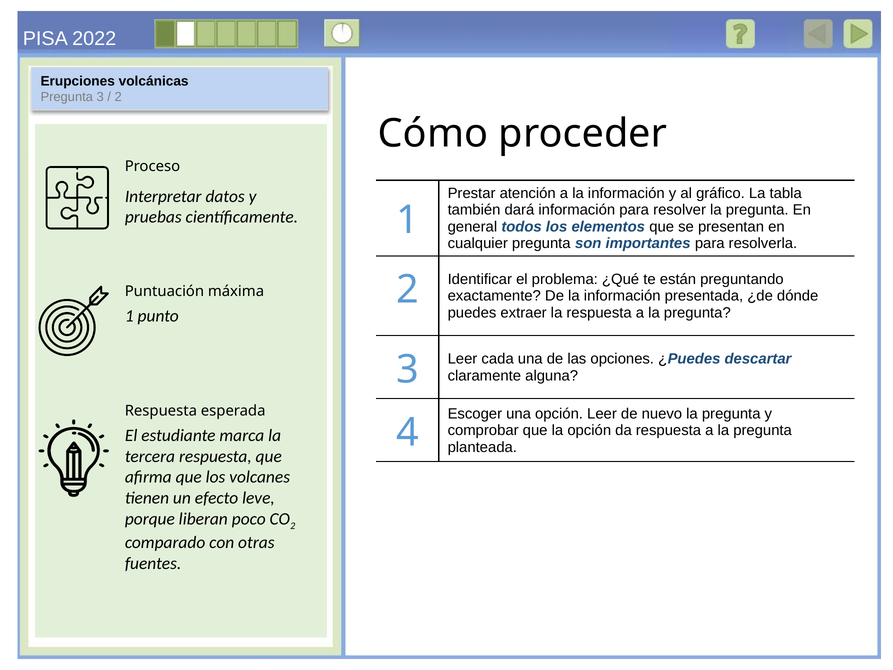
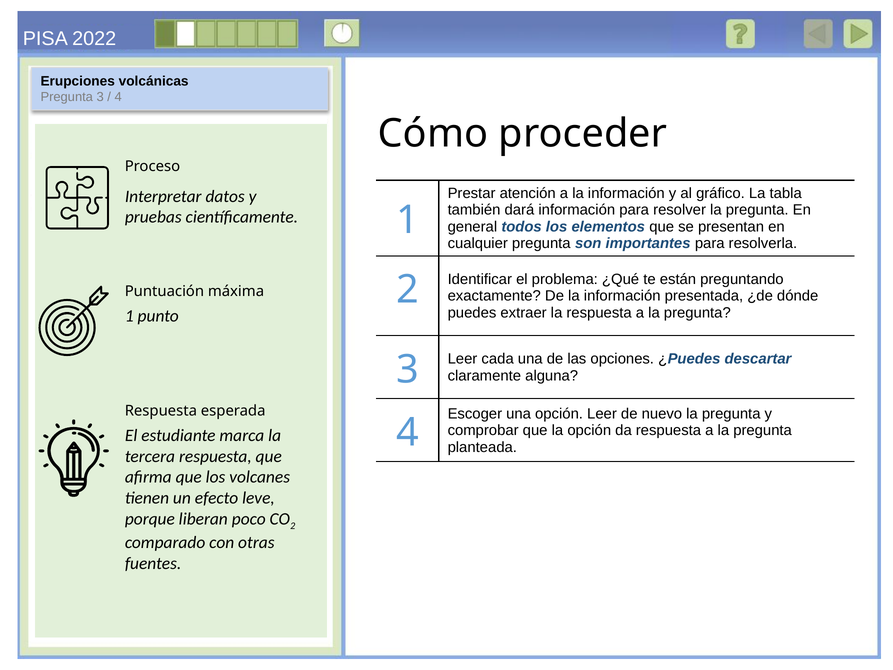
2 at (118, 97): 2 -> 4
